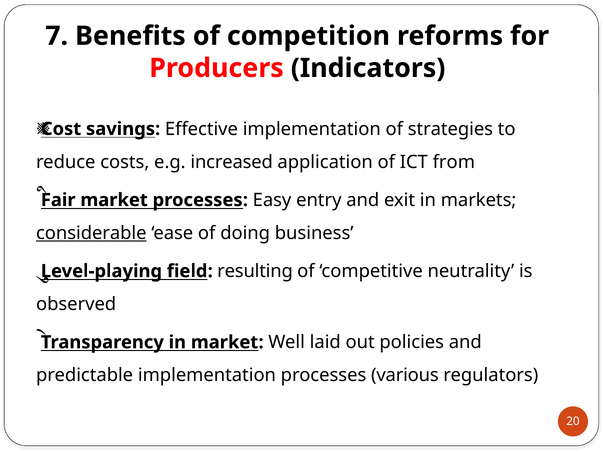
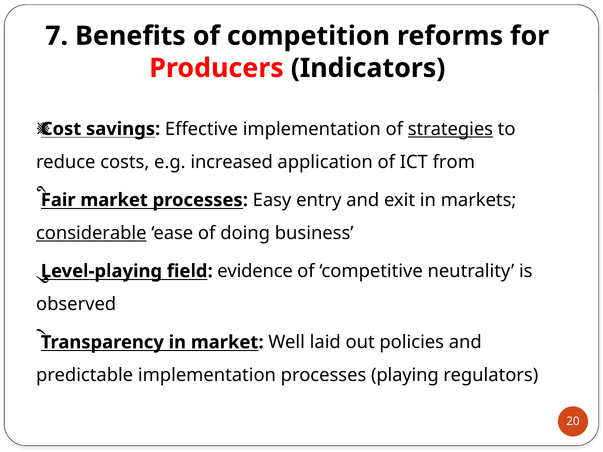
strategies underline: none -> present
resulting: resulting -> evidence
various: various -> playing
